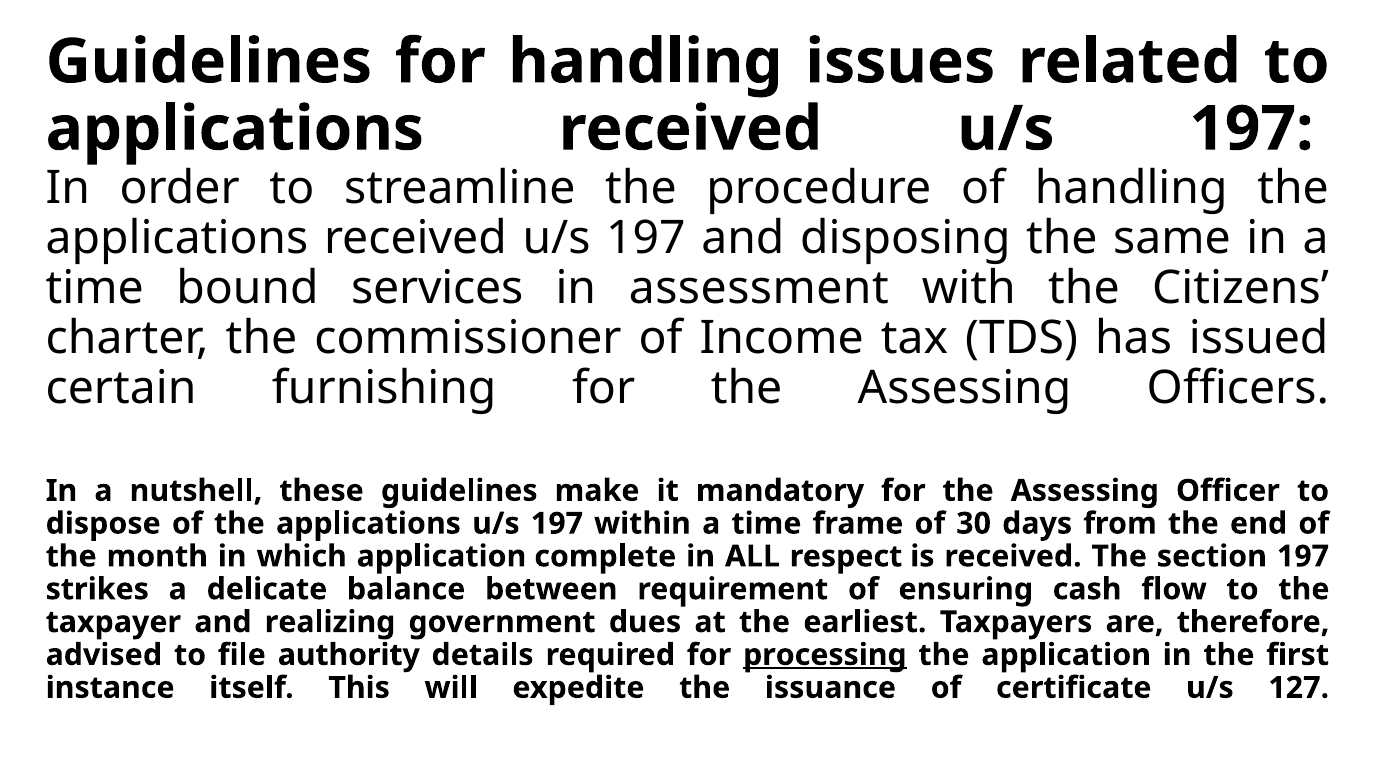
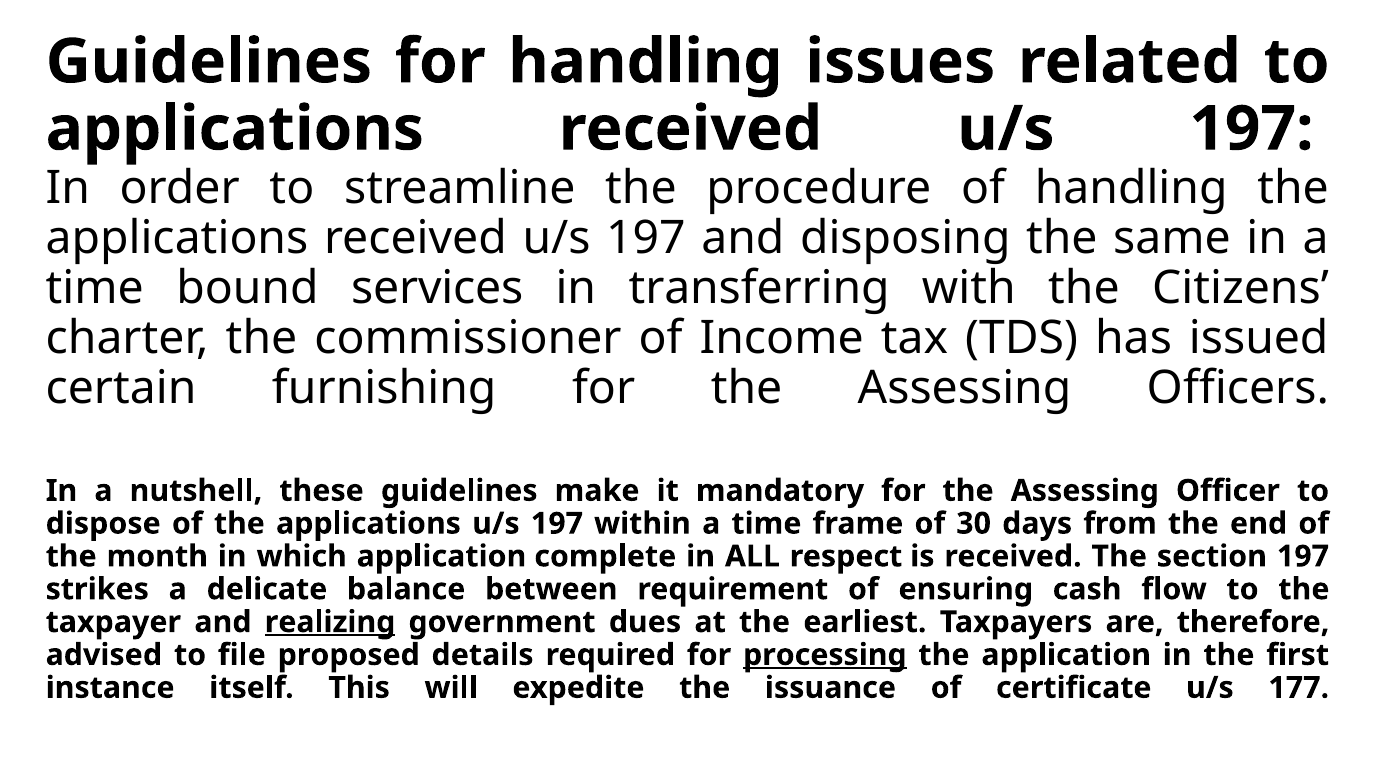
assessment: assessment -> transferring
realizing underline: none -> present
authority: authority -> proposed
127: 127 -> 177
